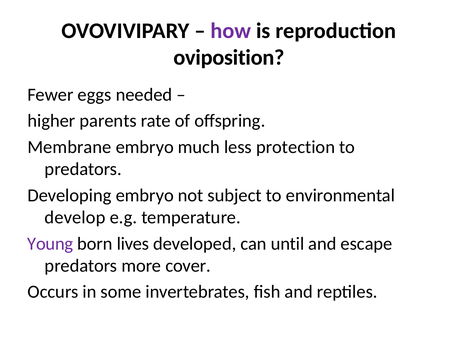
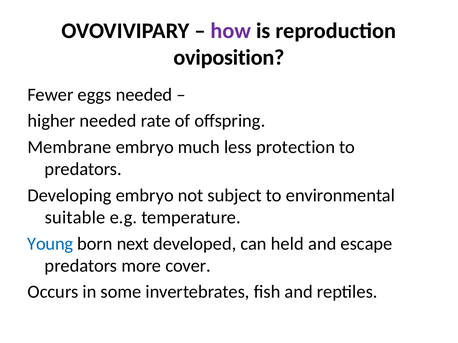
higher parents: parents -> needed
develop: develop -> suitable
Young colour: purple -> blue
lives: lives -> next
until: until -> held
